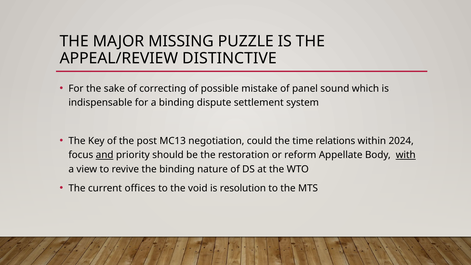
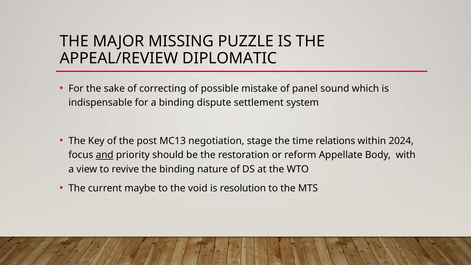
DISTINCTIVE: DISTINCTIVE -> DIPLOMATIC
could: could -> stage
with underline: present -> none
offices: offices -> maybe
